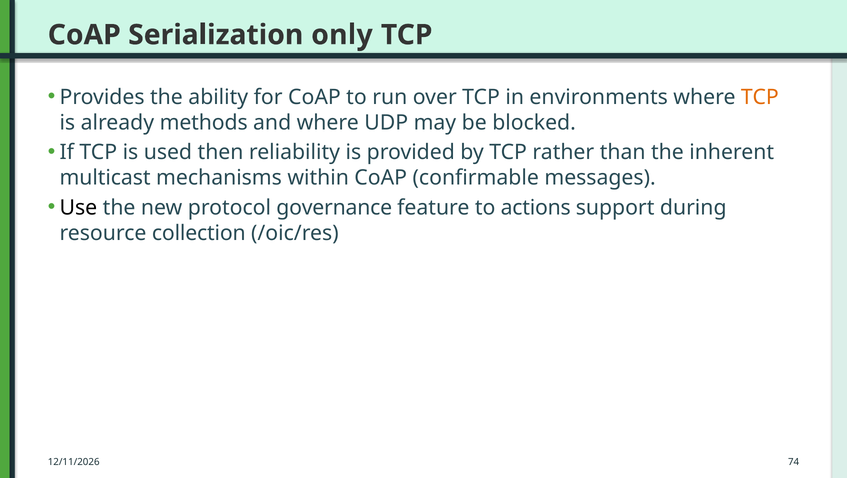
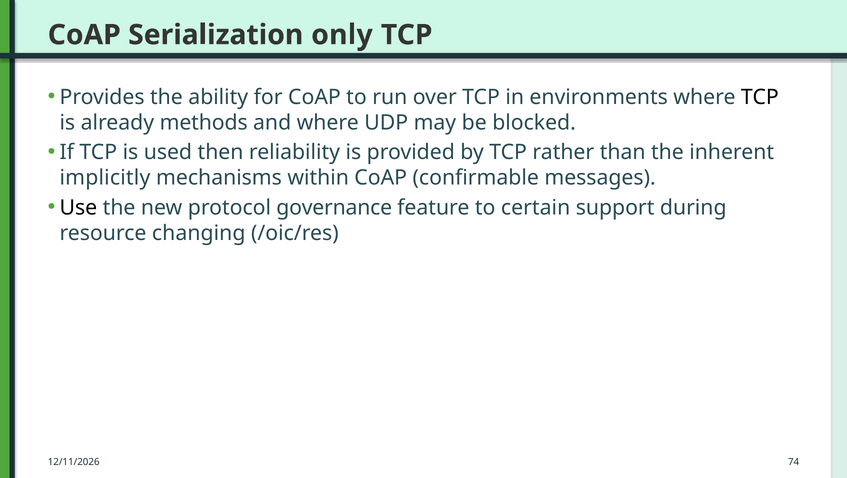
TCP at (760, 97) colour: orange -> black
multicast: multicast -> implicitly
actions: actions -> certain
collection: collection -> changing
